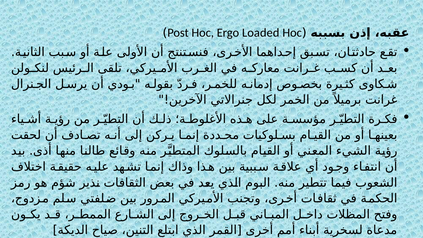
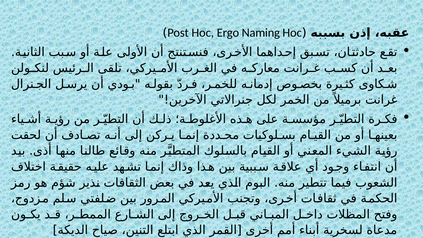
Loaded: Loaded -> Naming
